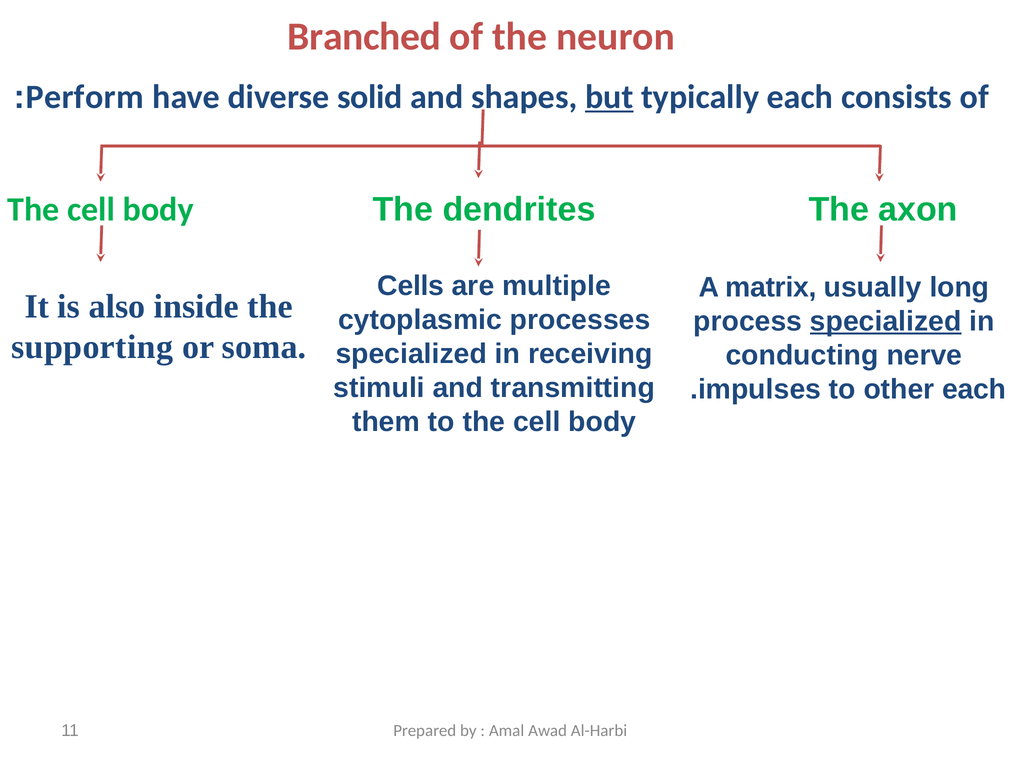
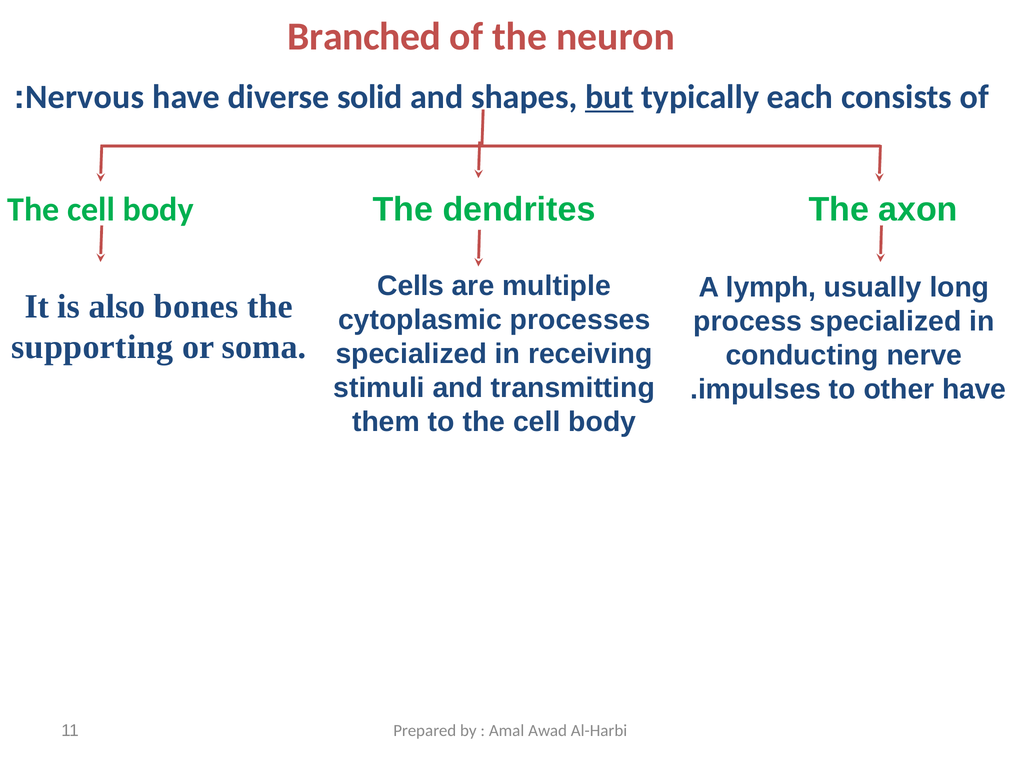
Perform: Perform -> Nervous
matrix: matrix -> lymph
inside: inside -> bones
specialized at (886, 322) underline: present -> none
other each: each -> have
